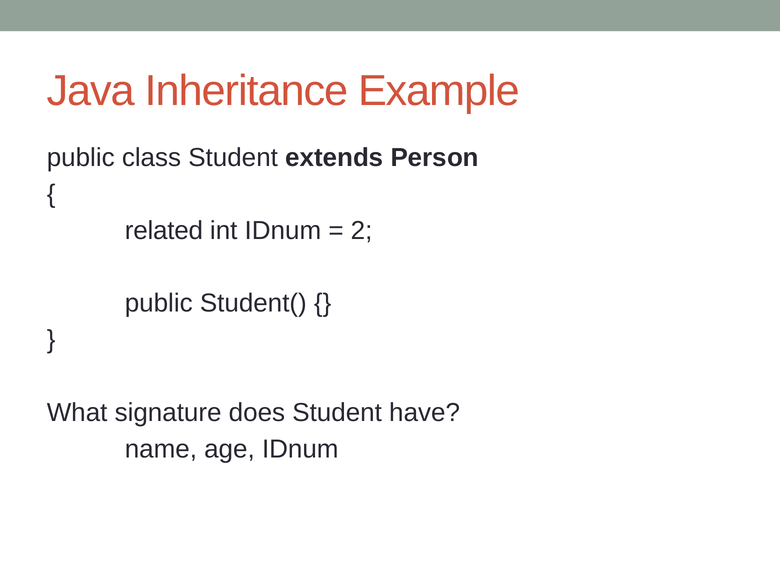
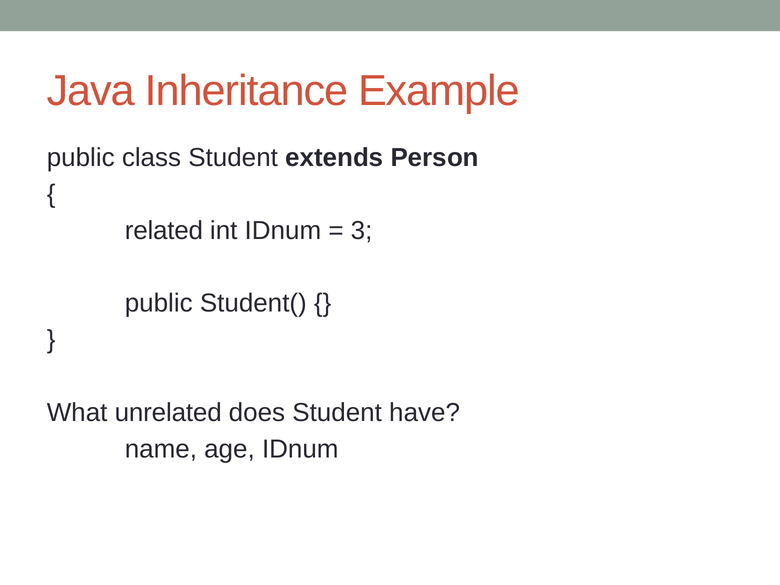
2: 2 -> 3
signature: signature -> unrelated
